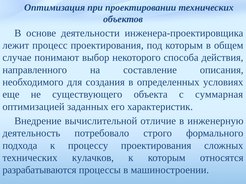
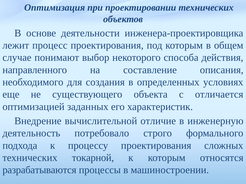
суммарная: суммарная -> отличается
кулачков: кулачков -> токарной
